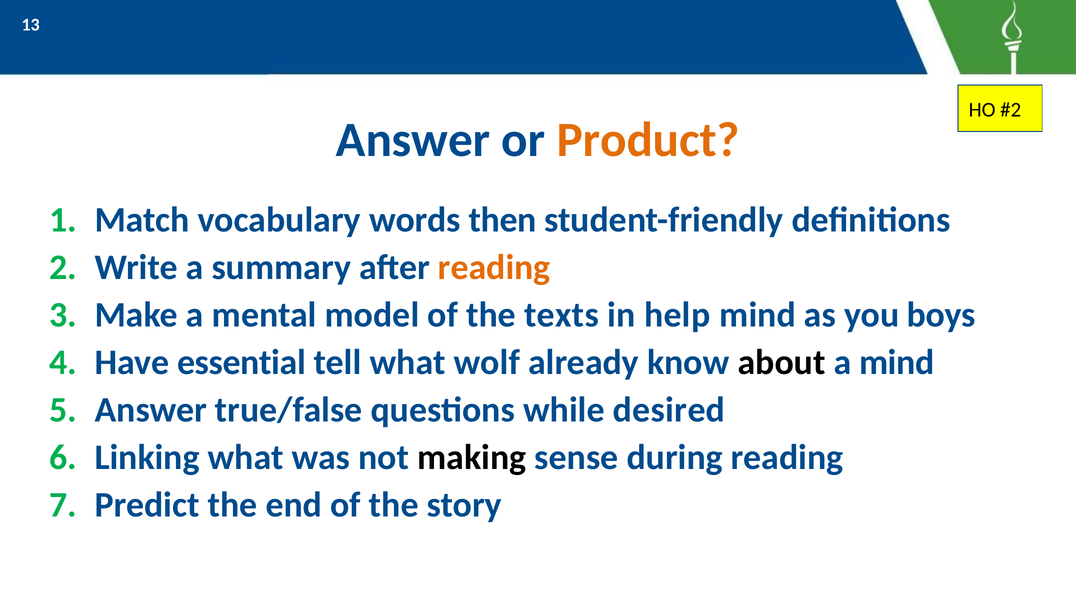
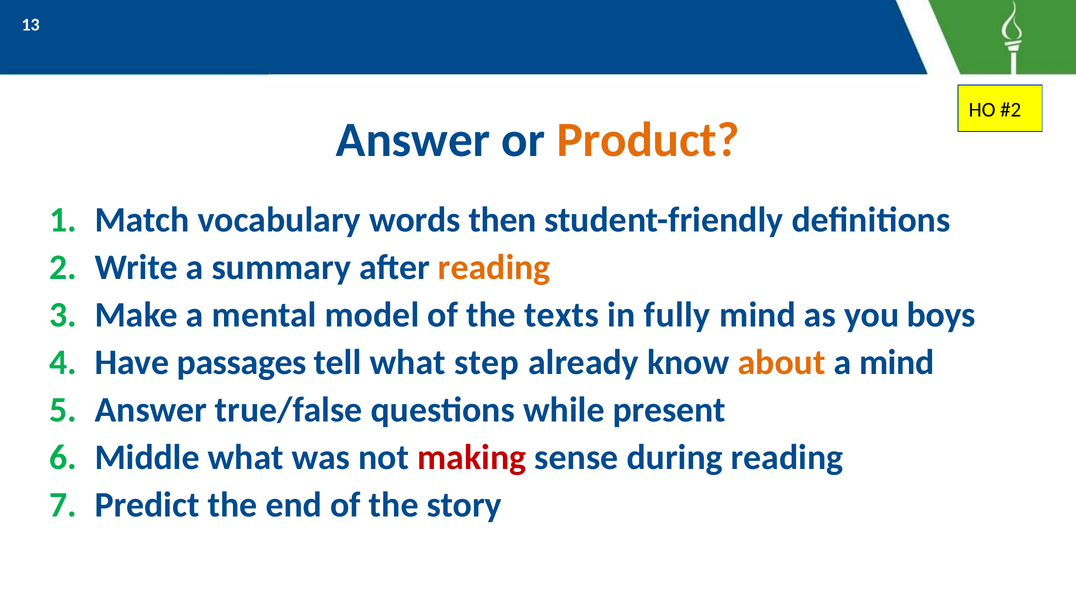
help: help -> fully
essential: essential -> passages
wolf: wolf -> step
about colour: black -> orange
desired: desired -> present
Linking: Linking -> Middle
making colour: black -> red
